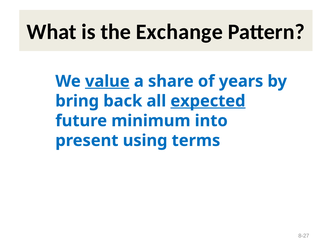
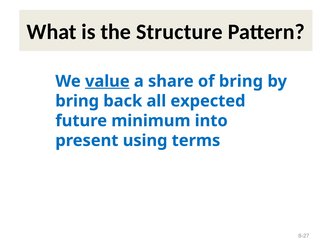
Exchange: Exchange -> Structure
of years: years -> bring
expected underline: present -> none
